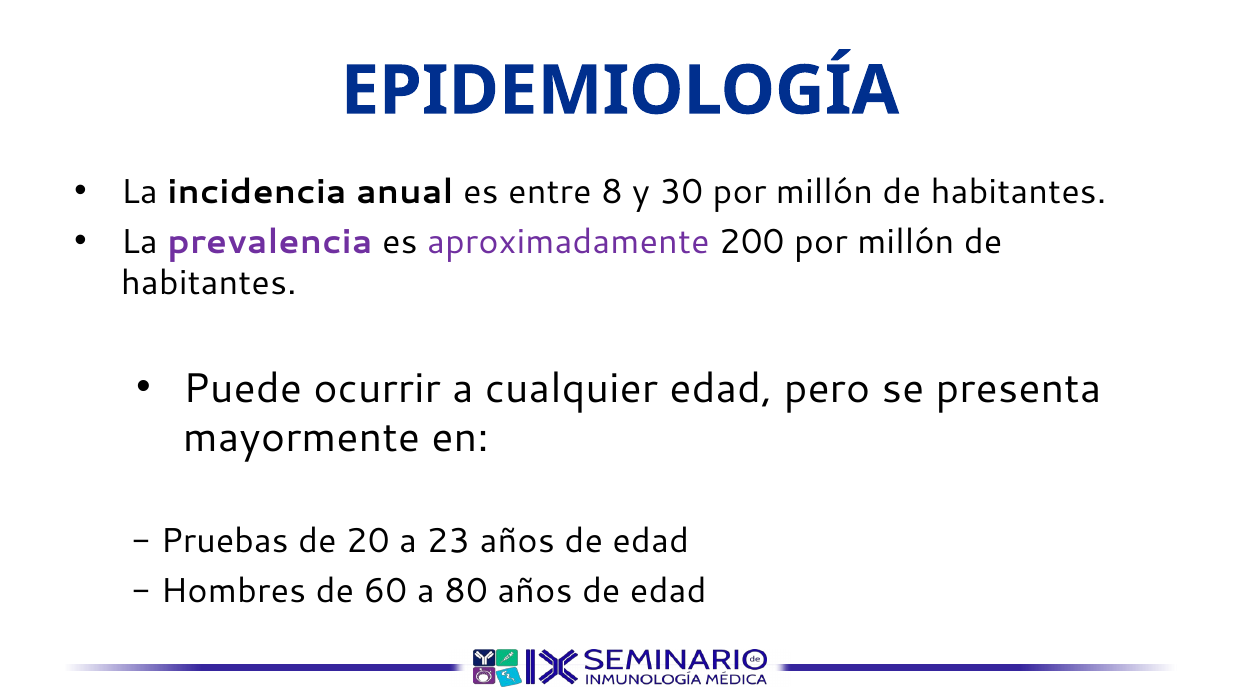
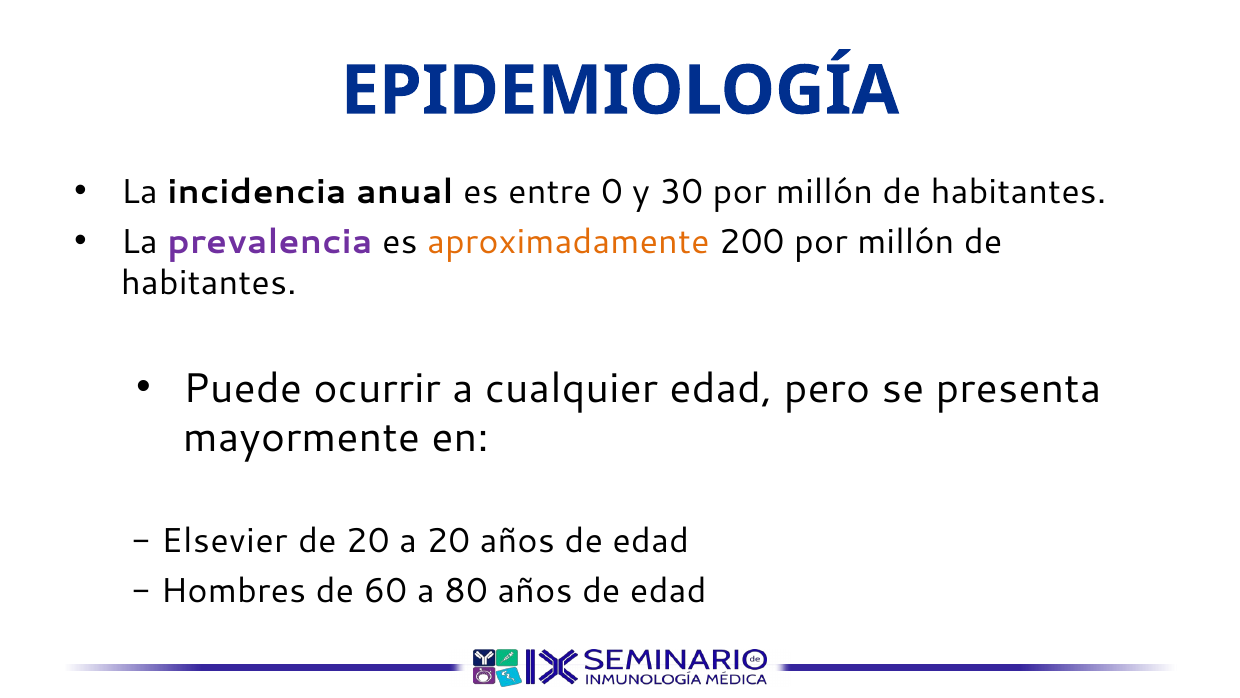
8: 8 -> 0
aproximadamente colour: purple -> orange
Pruebas: Pruebas -> Elsevier
a 23: 23 -> 20
